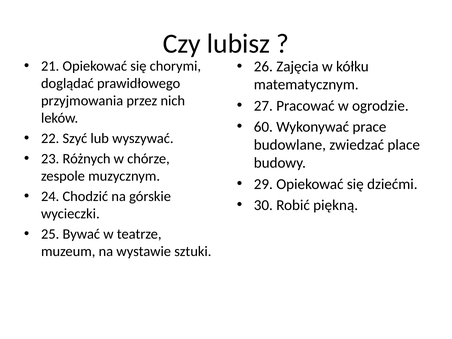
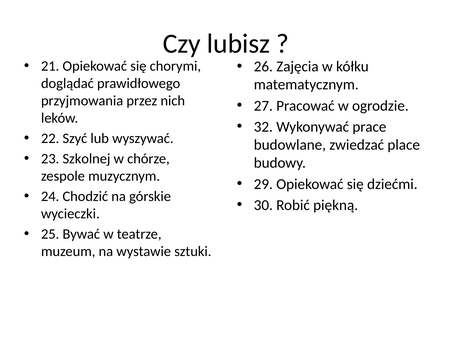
60: 60 -> 32
Różnych: Różnych -> Szkolnej
